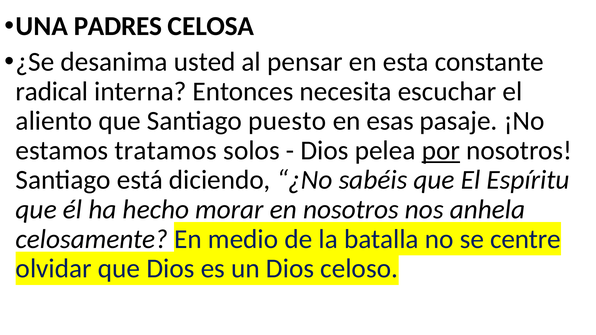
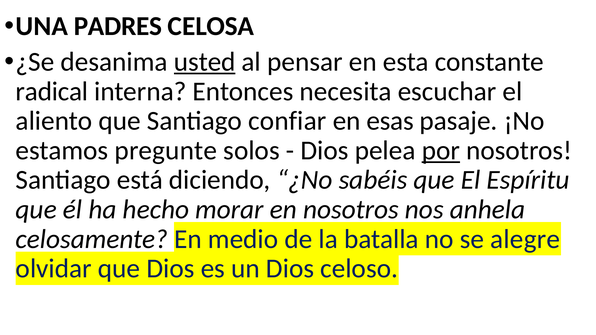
usted underline: none -> present
puesto: puesto -> confiar
tratamos: tratamos -> pregunte
centre: centre -> alegre
